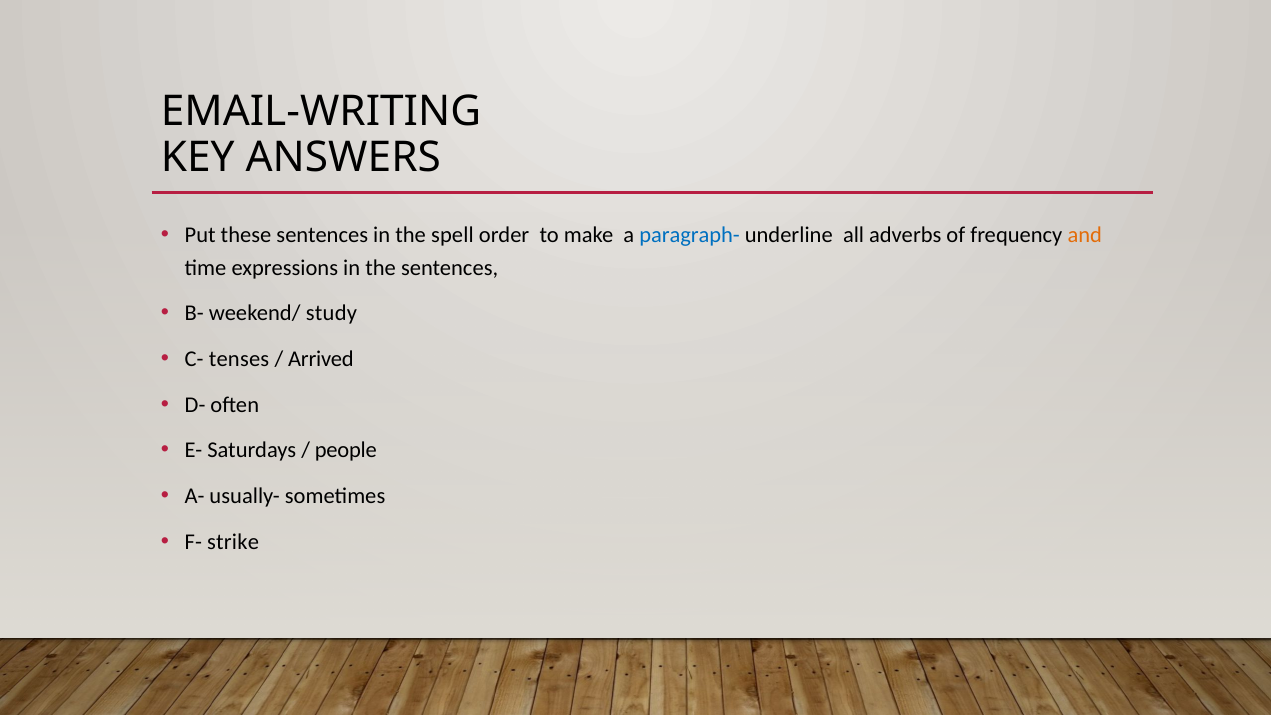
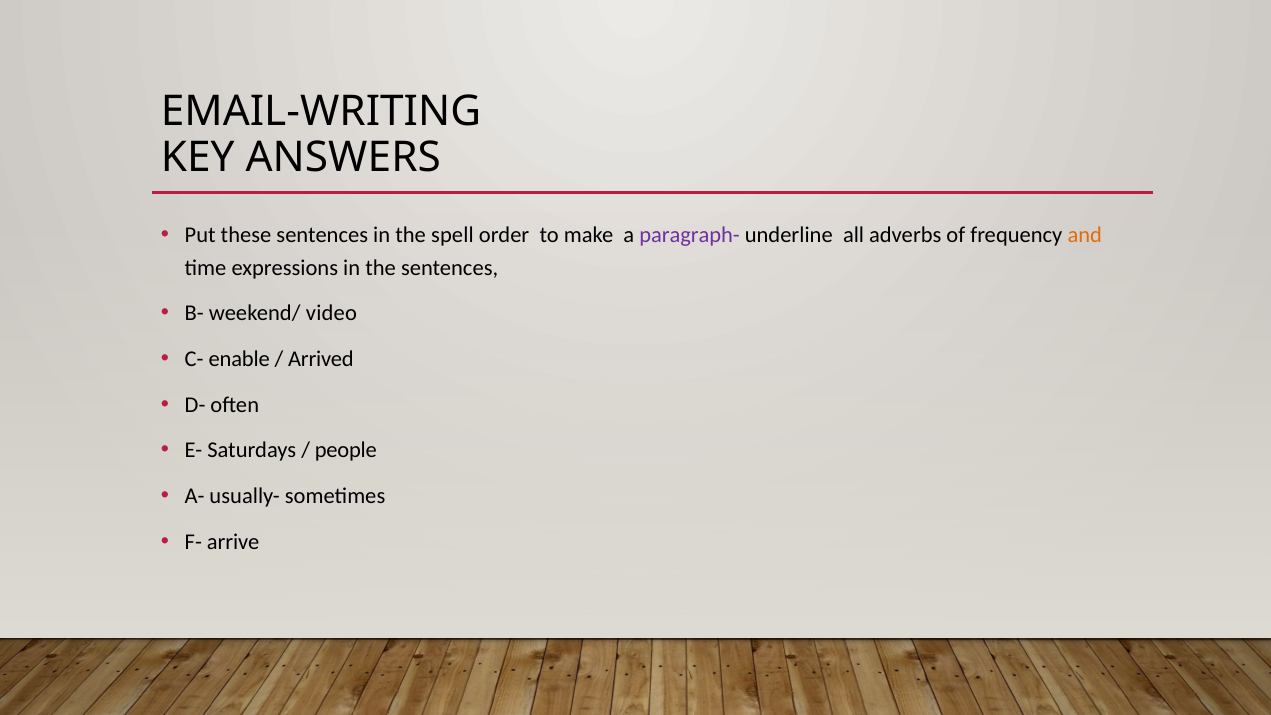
paragraph- colour: blue -> purple
study: study -> video
tenses: tenses -> enable
strike: strike -> arrive
